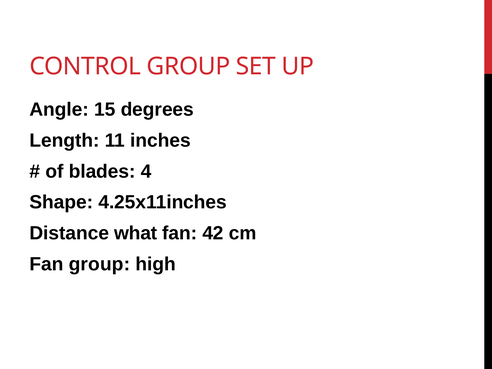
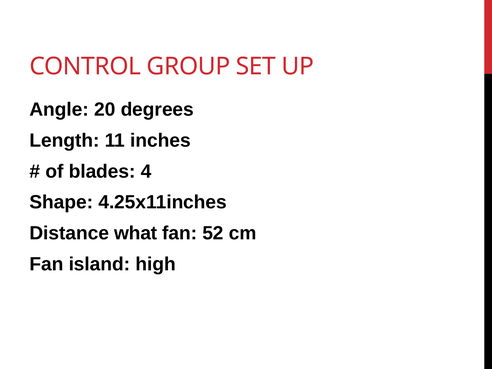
15: 15 -> 20
42: 42 -> 52
Fan group: group -> island
